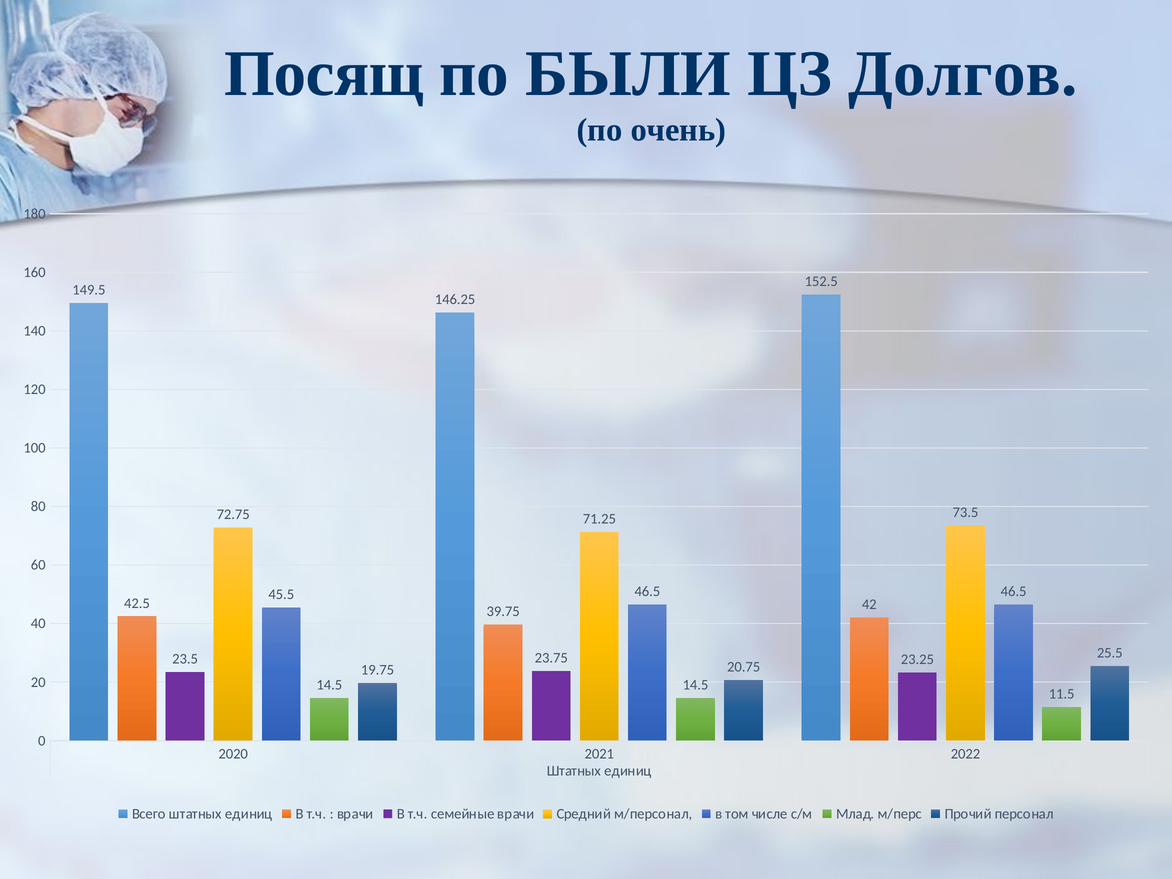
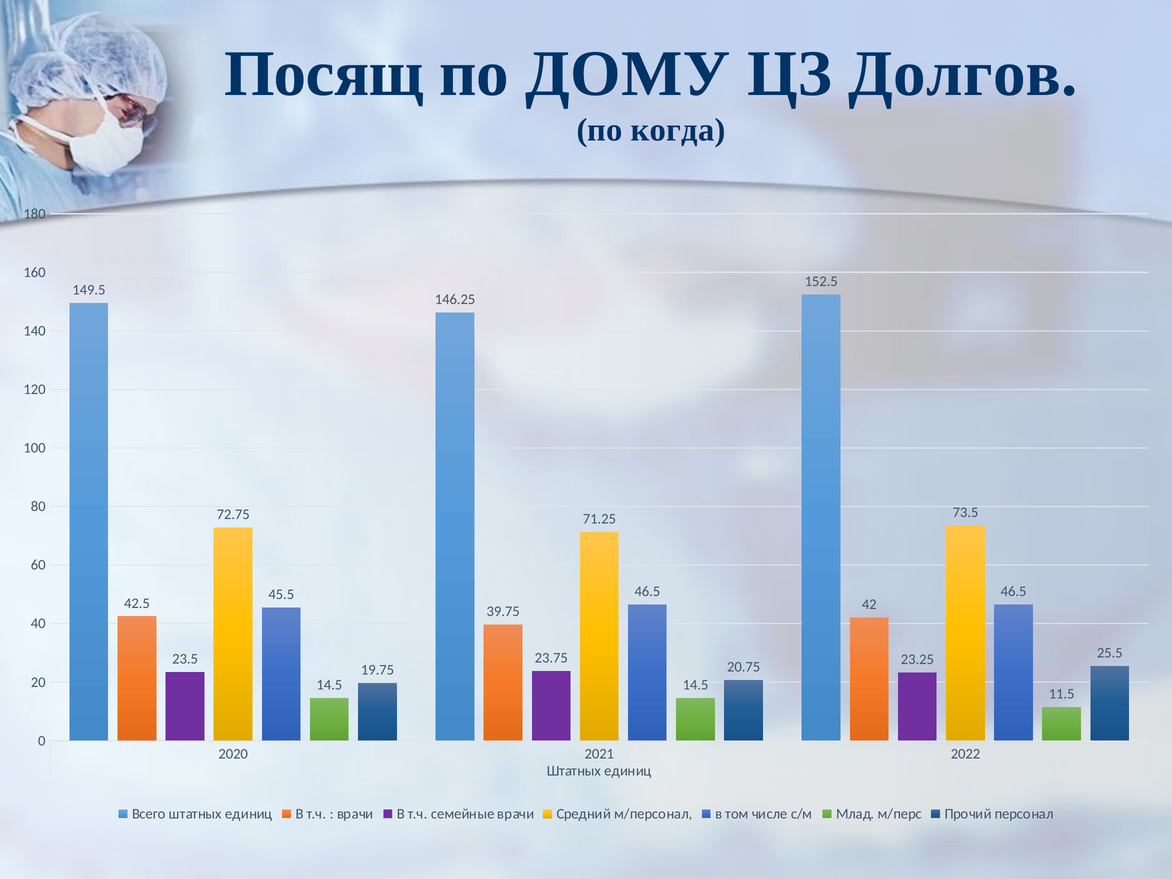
БЫЛИ: БЫЛИ -> ДОМУ
очень: очень -> когда
